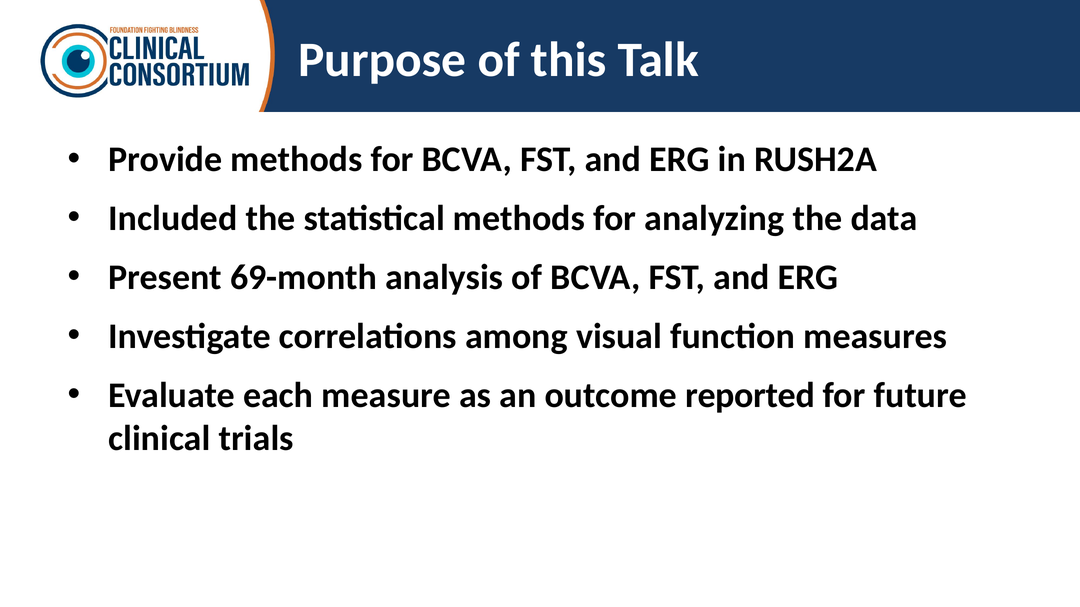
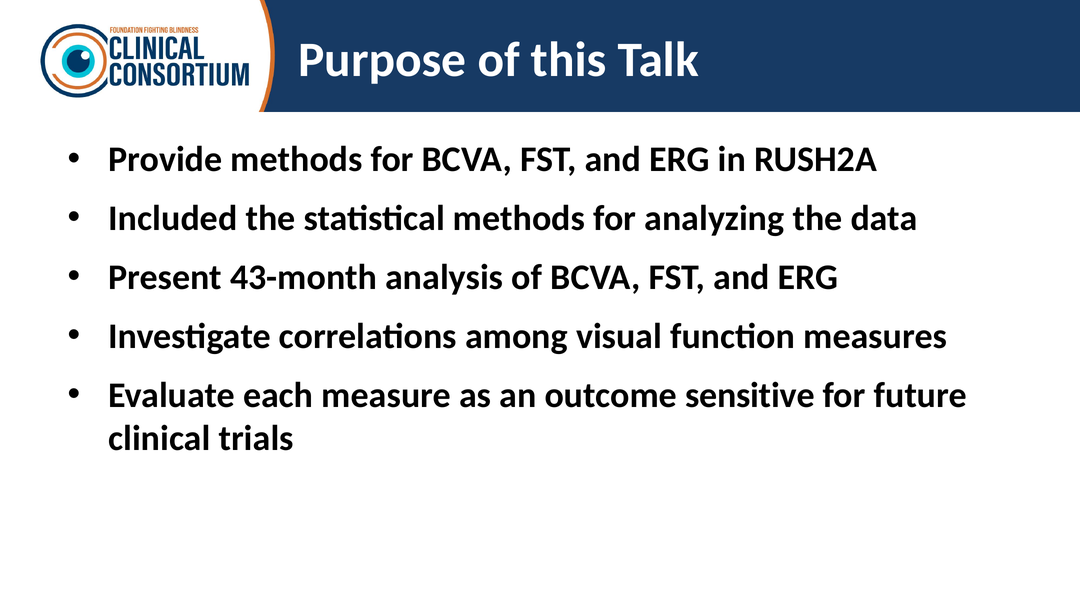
69-month: 69-month -> 43-month
reported: reported -> sensitive
